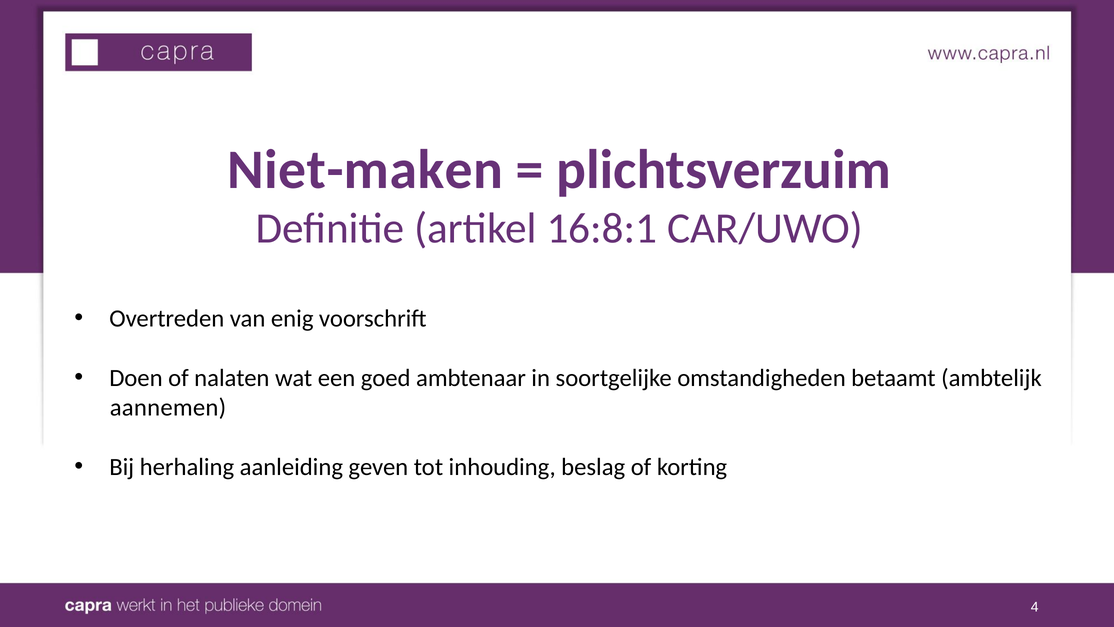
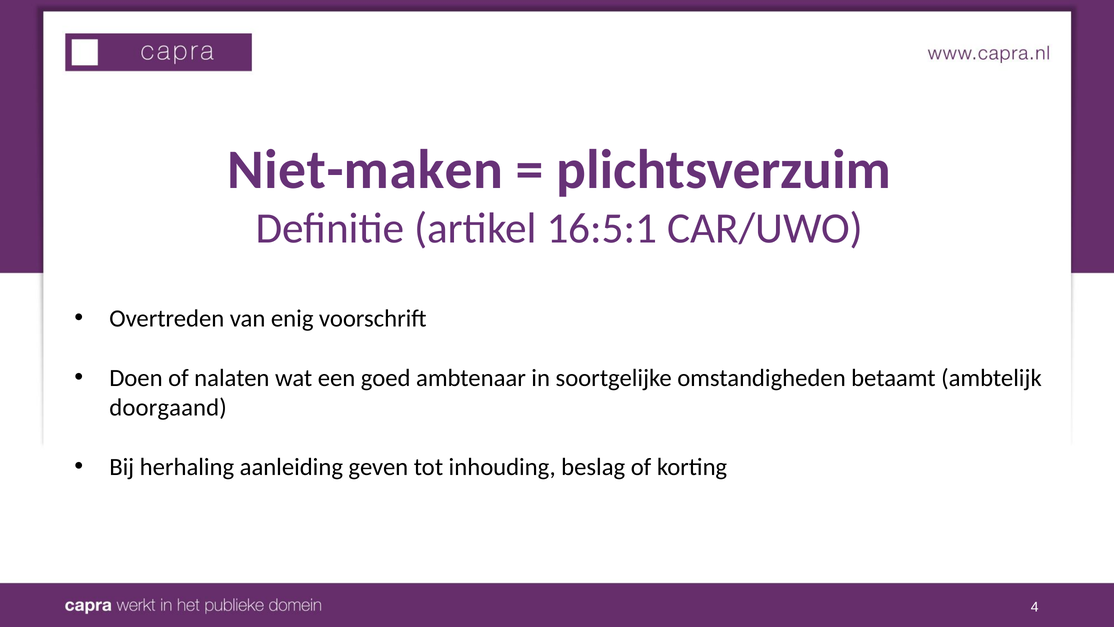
16:8:1: 16:8:1 -> 16:5:1
aannemen: aannemen -> doorgaand
